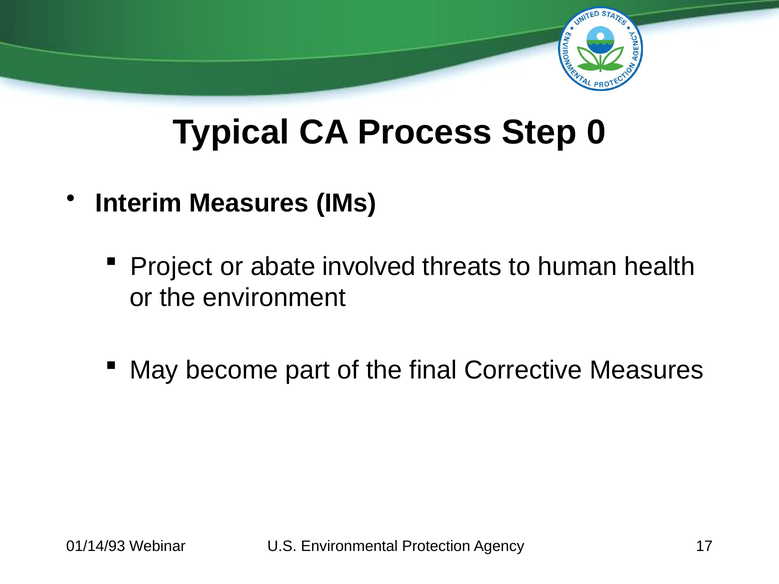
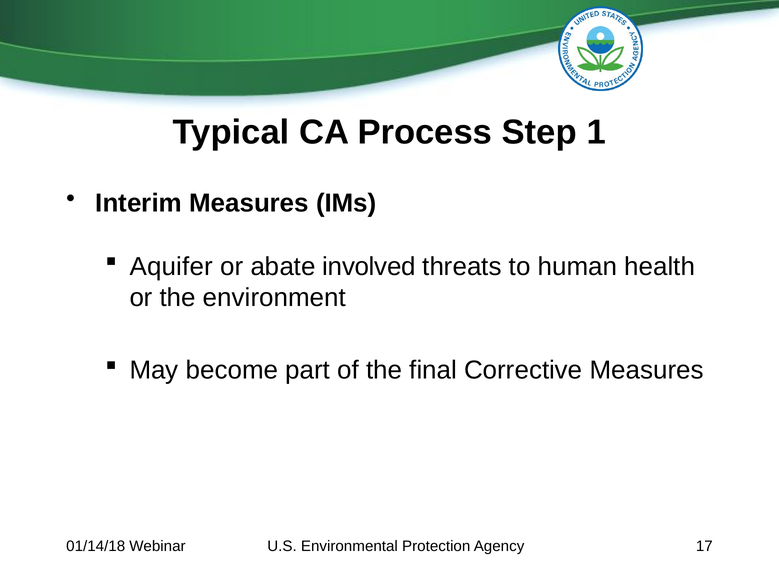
0: 0 -> 1
Project: Project -> Aquifer
01/14/93: 01/14/93 -> 01/14/18
